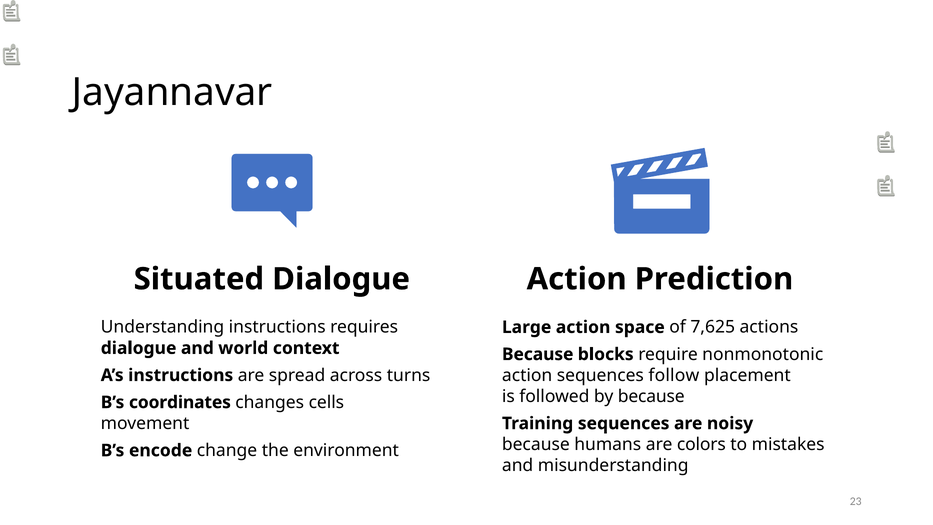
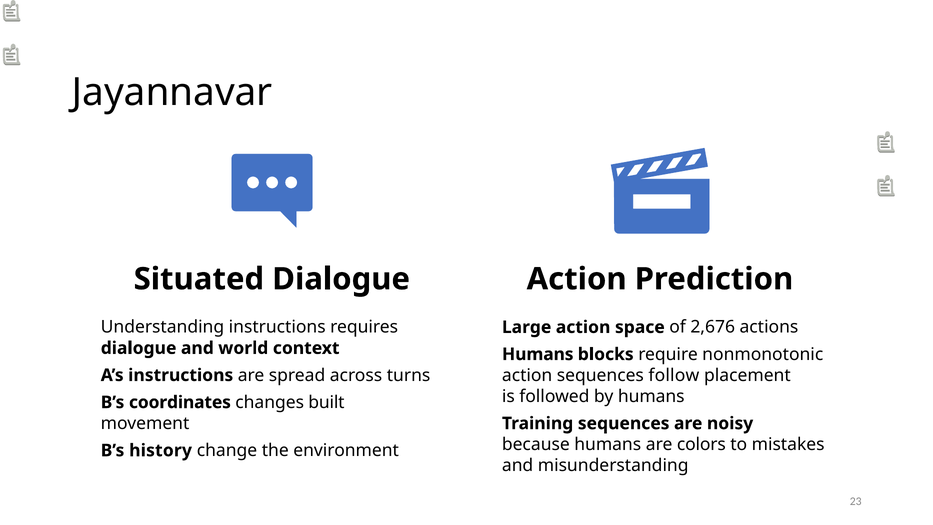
7,625: 7,625 -> 2,676
Because at (538, 354): Because -> Humans
by because: because -> humans
cells: cells -> built
encode: encode -> history
